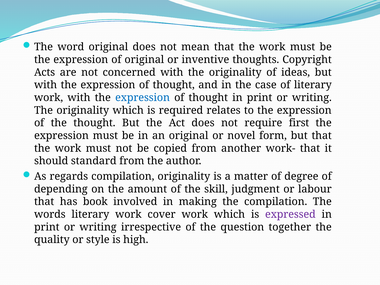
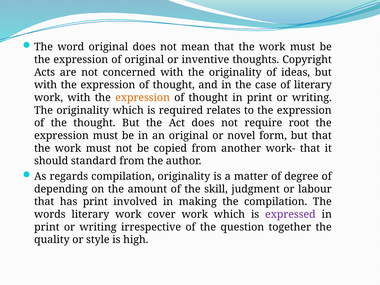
expression at (143, 98) colour: blue -> orange
first: first -> root
has book: book -> print
